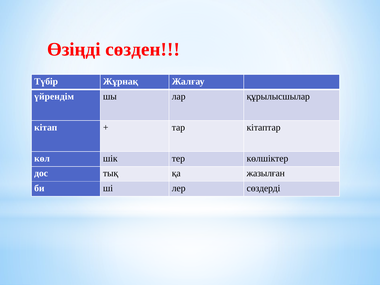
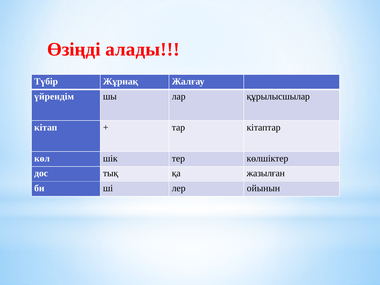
сөзден: сөзден -> алады
сөздерді: сөздерді -> ойынын
